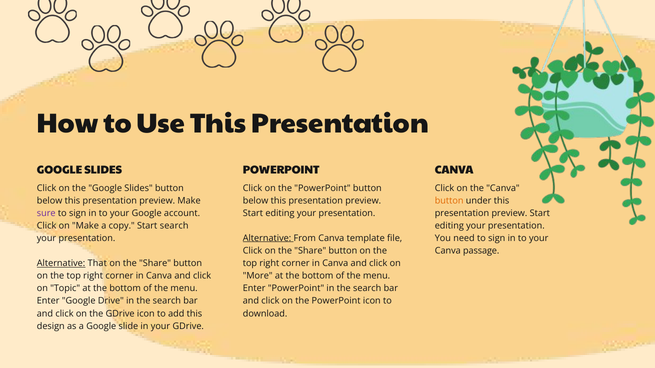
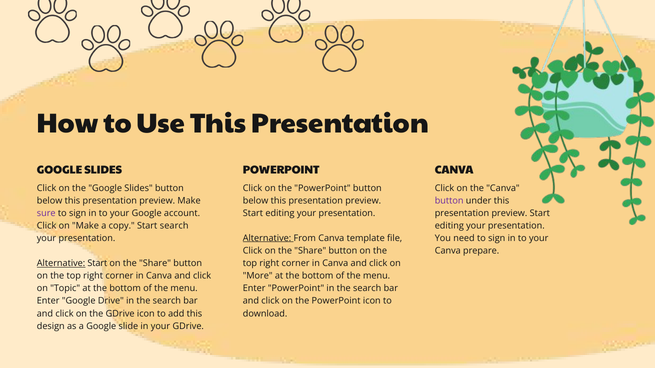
button at (449, 201) colour: orange -> purple
passage: passage -> prepare
Alternative That: That -> Start
